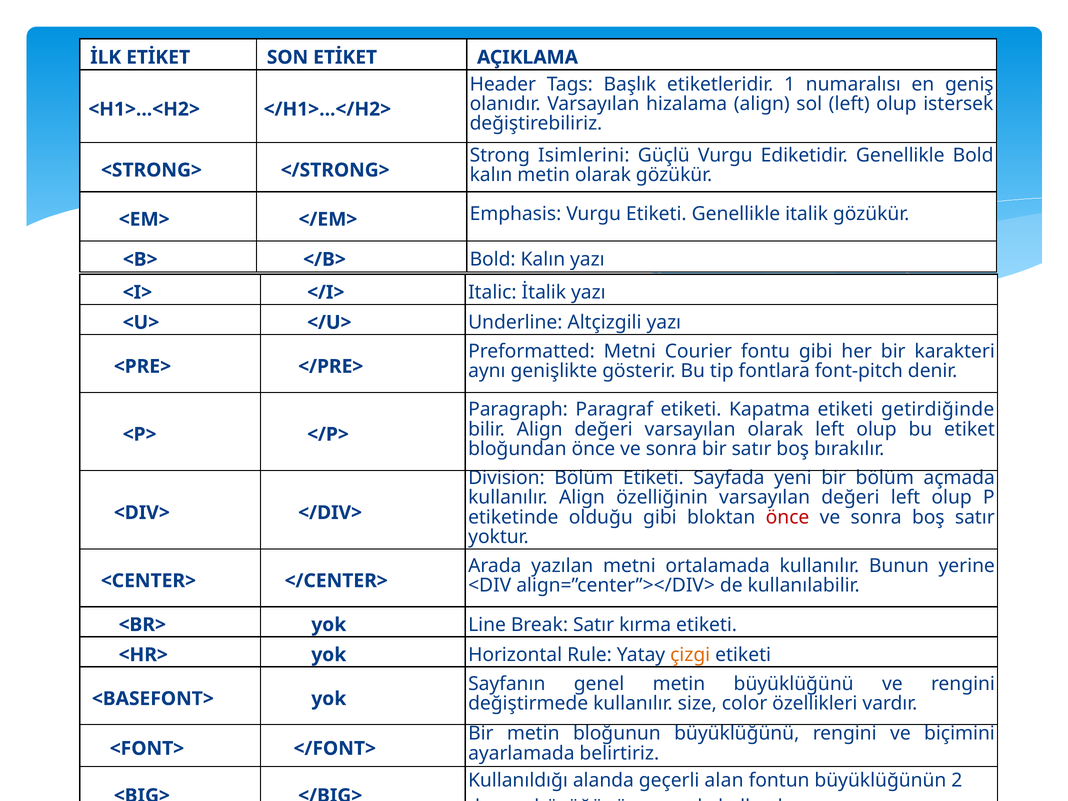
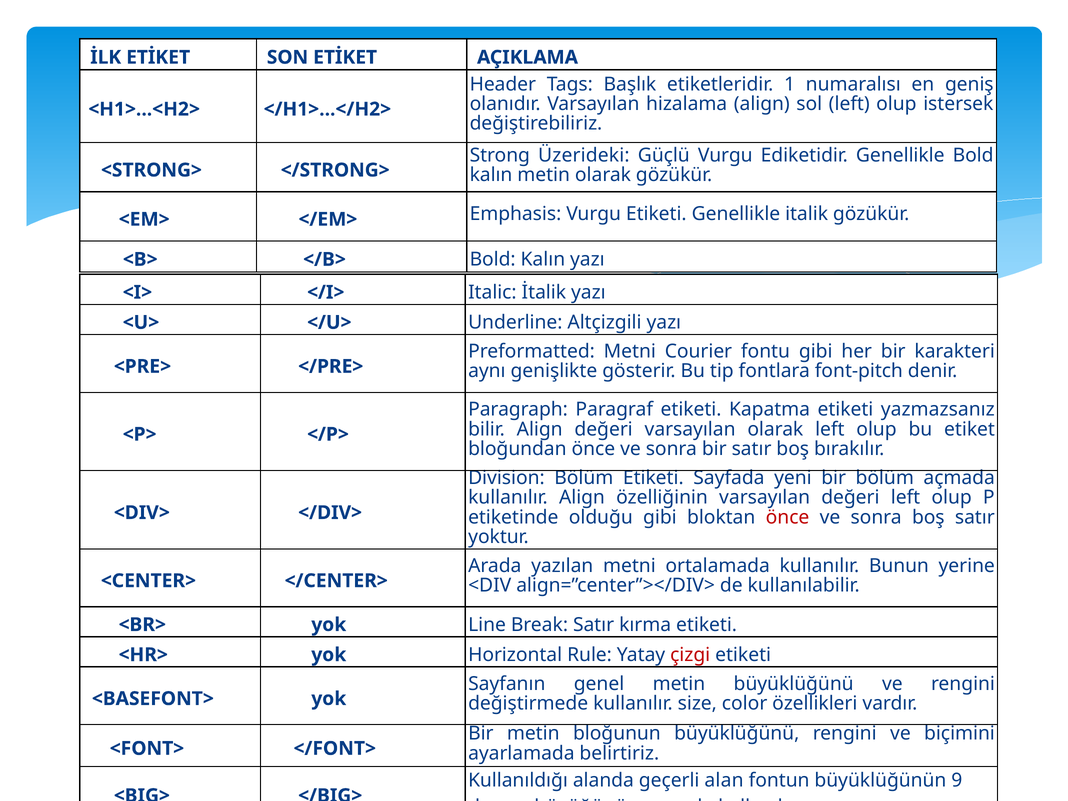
Isimlerini: Isimlerini -> Üzerideki
getirdiğinde: getirdiğinde -> yazmazsanız
çizgi colour: orange -> red
2: 2 -> 9
